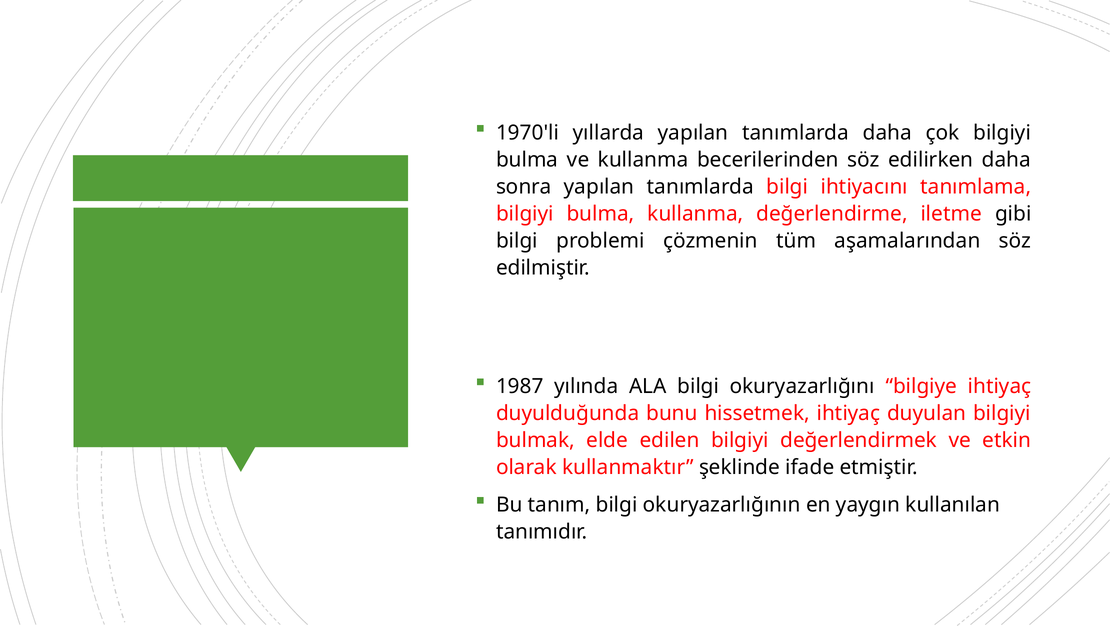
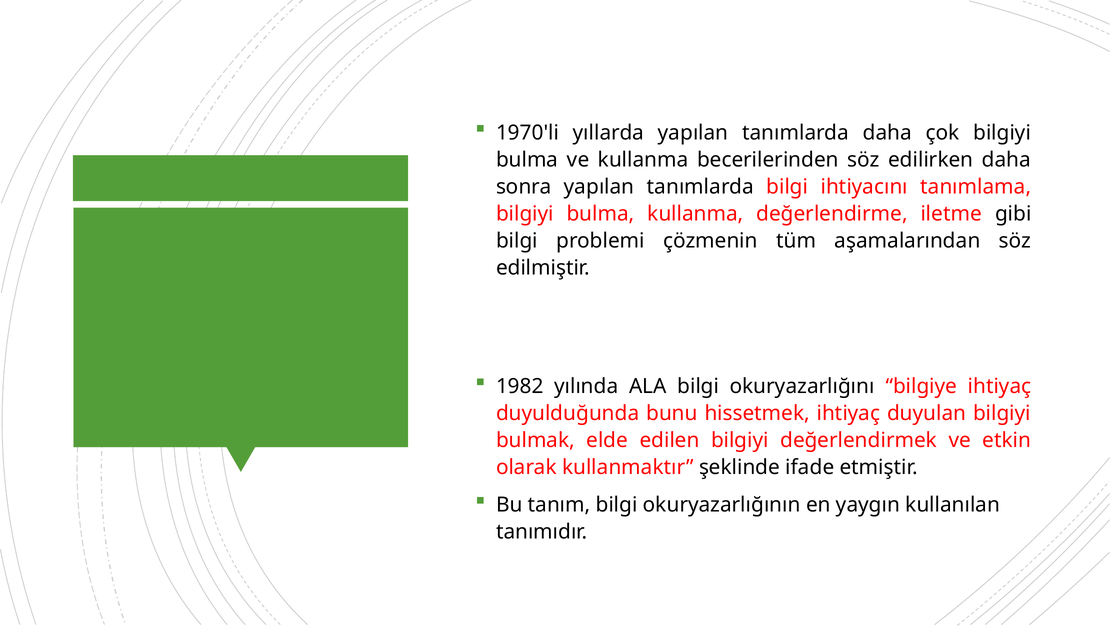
1987: 1987 -> 1982
